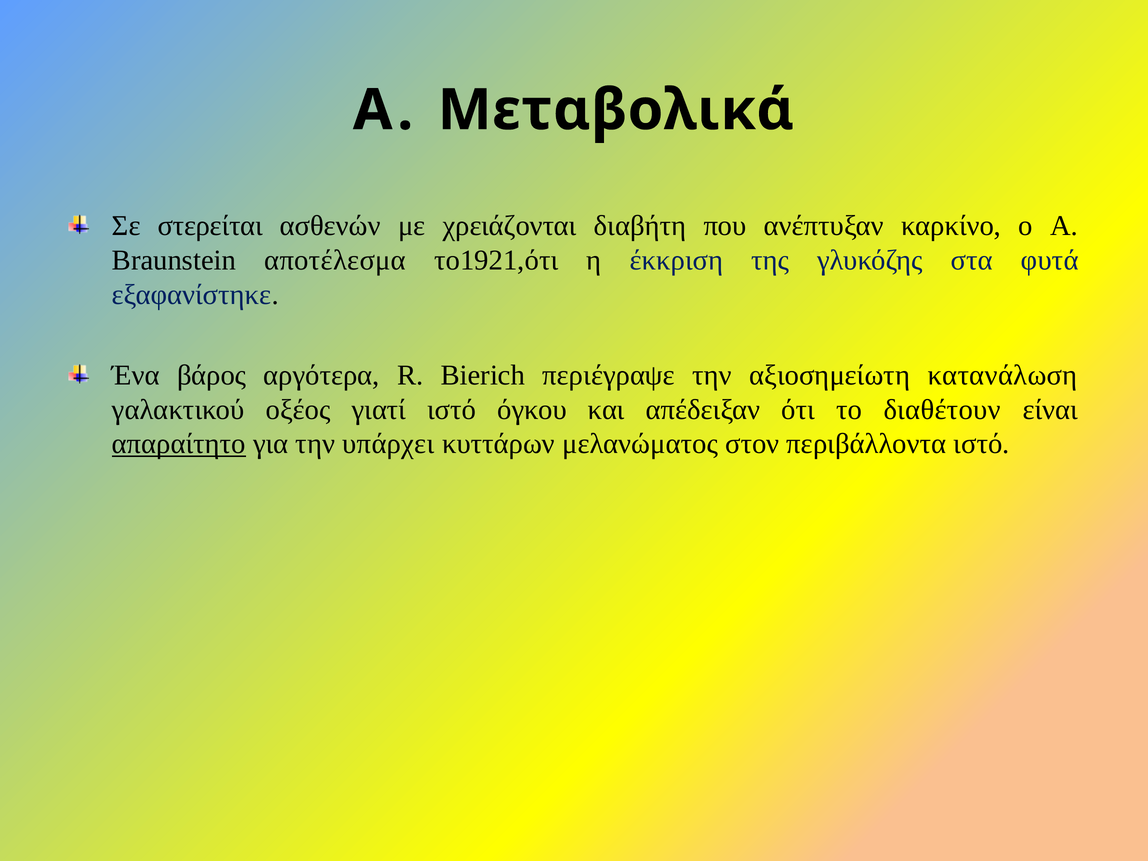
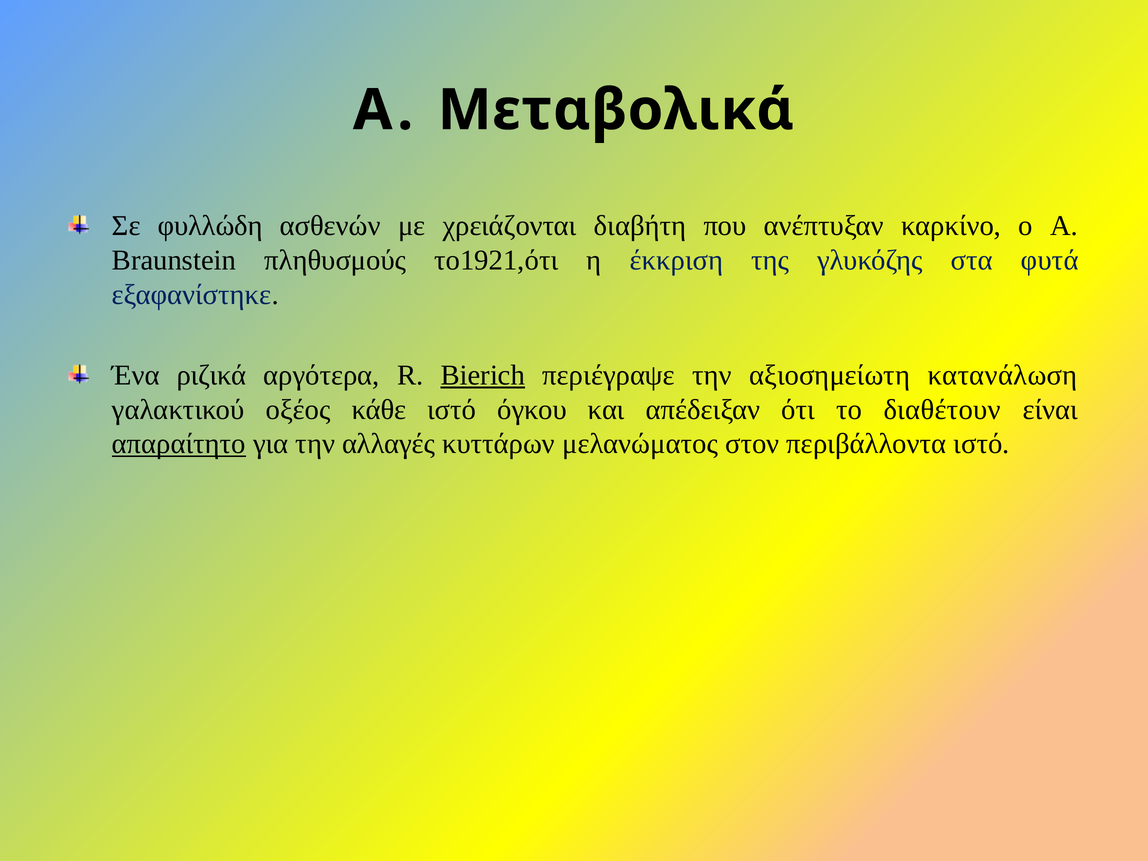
στερείται: στερείται -> φυλλώδη
αποτέλεσμα: αποτέλεσμα -> πληθυσμούς
βάρος: βάρος -> ριζικά
Bierich underline: none -> present
γιατί: γιατί -> κάθε
υπάρχει: υπάρχει -> αλλαγές
